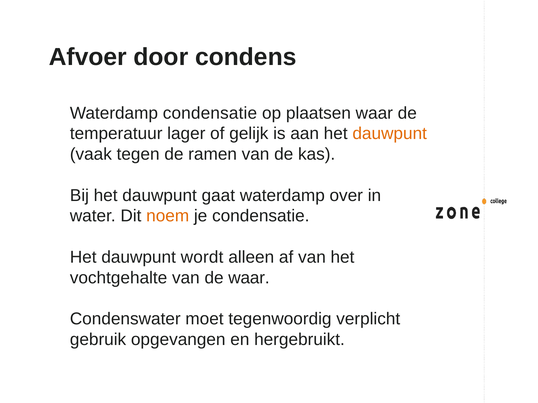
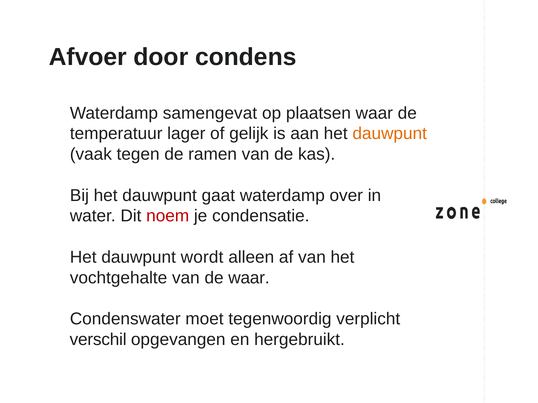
Waterdamp condensatie: condensatie -> samengevat
noem colour: orange -> red
gebruik: gebruik -> verschil
